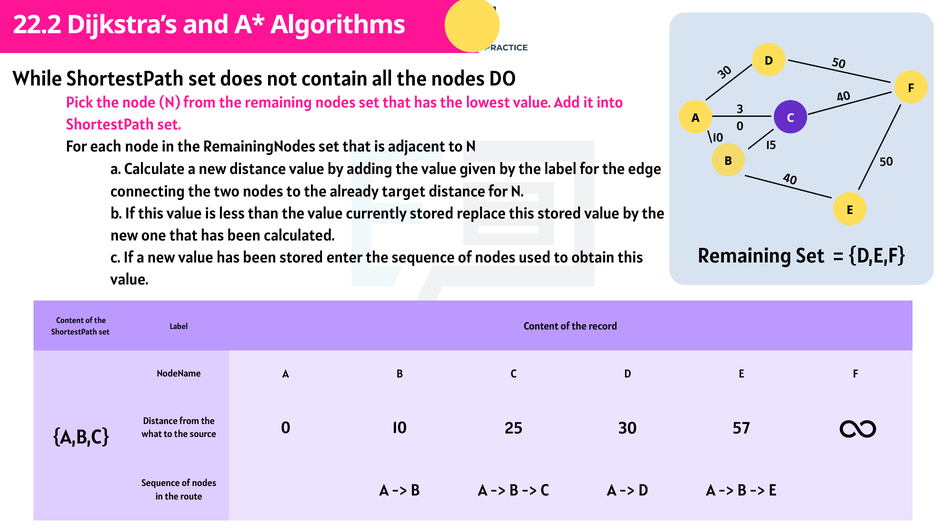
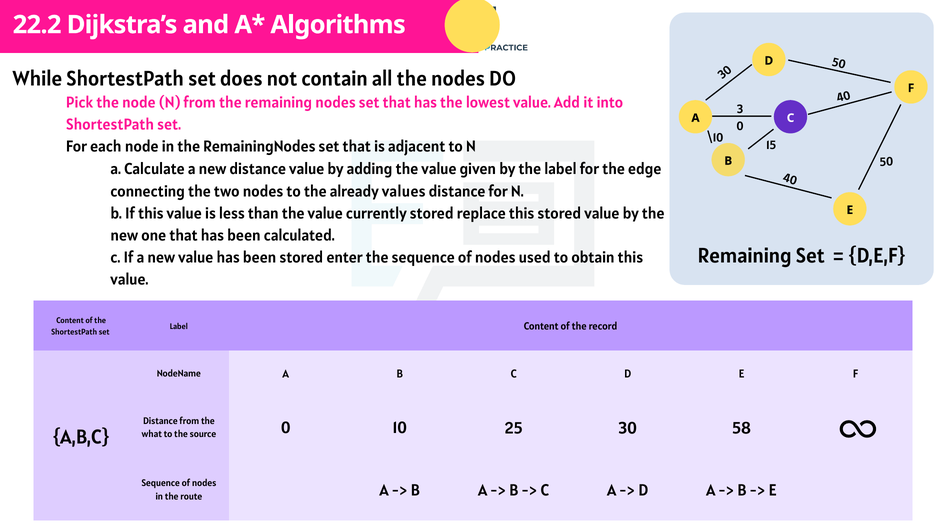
target: target -> values
57: 57 -> 58
